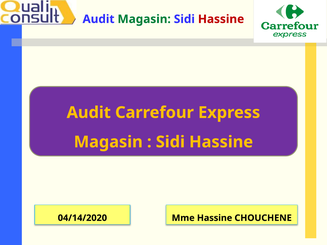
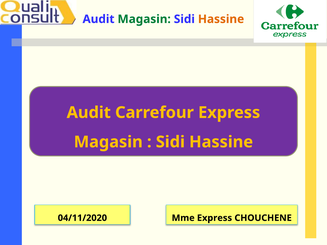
Hassine at (221, 19) colour: red -> orange
04/14/2020: 04/14/2020 -> 04/11/2020
Mme Hassine: Hassine -> Express
